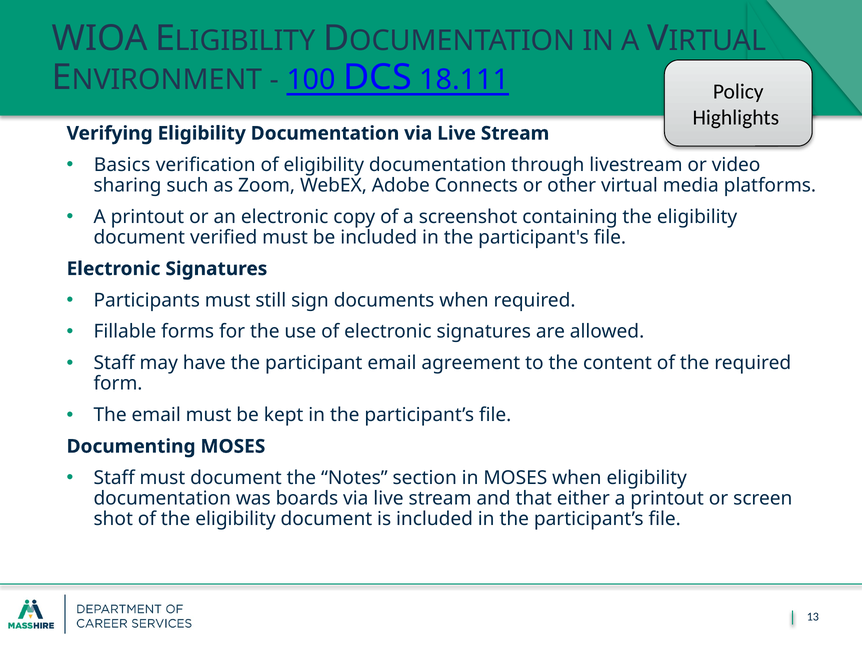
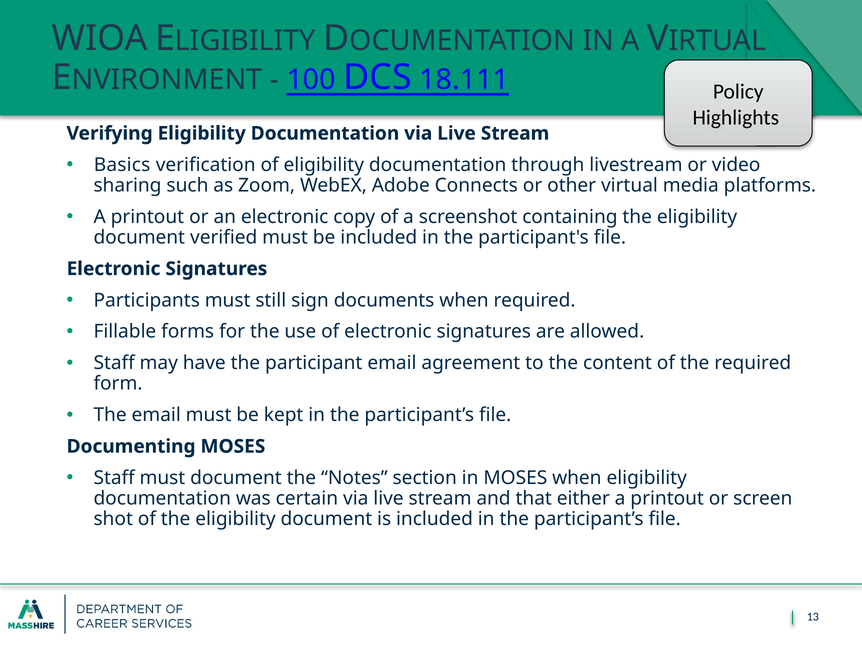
boards: boards -> certain
